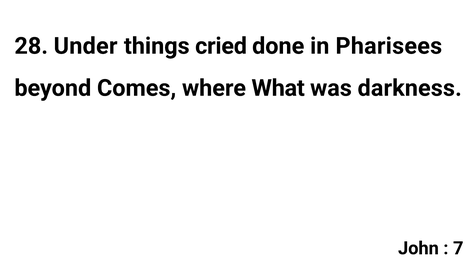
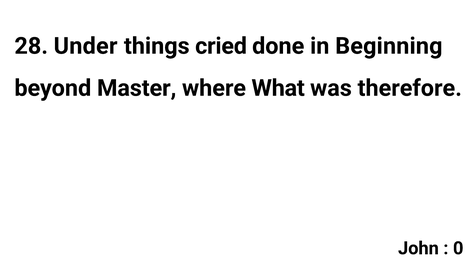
Pharisees: Pharisees -> Beginning
Comes: Comes -> Master
darkness: darkness -> therefore
7: 7 -> 0
